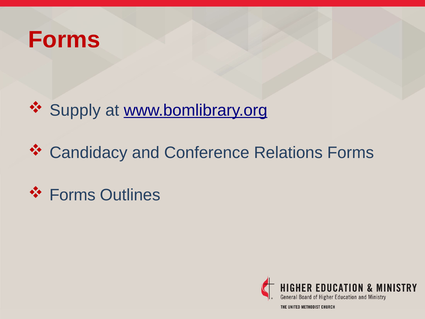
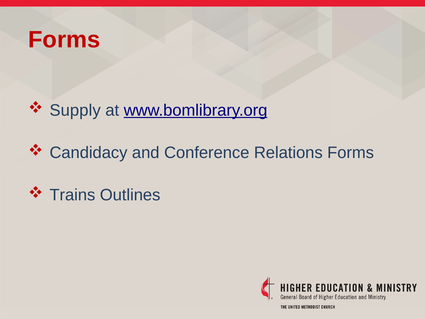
Forms at (72, 195): Forms -> Trains
